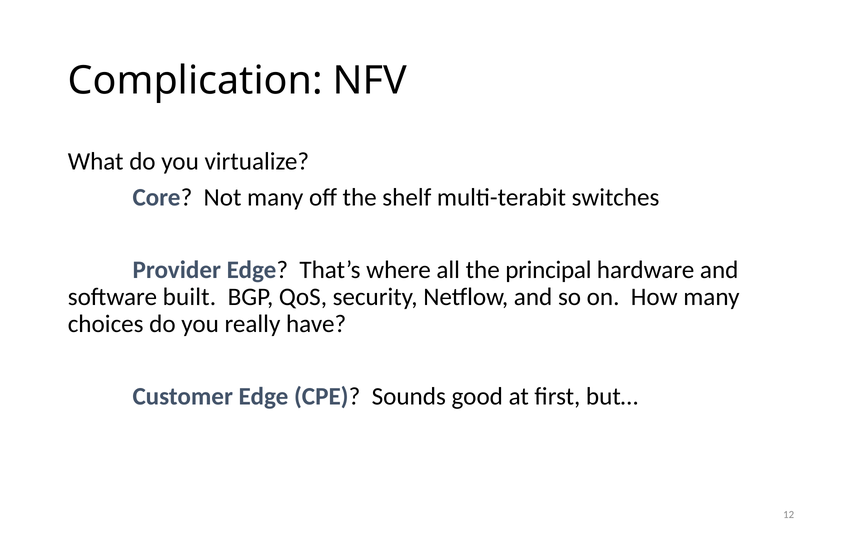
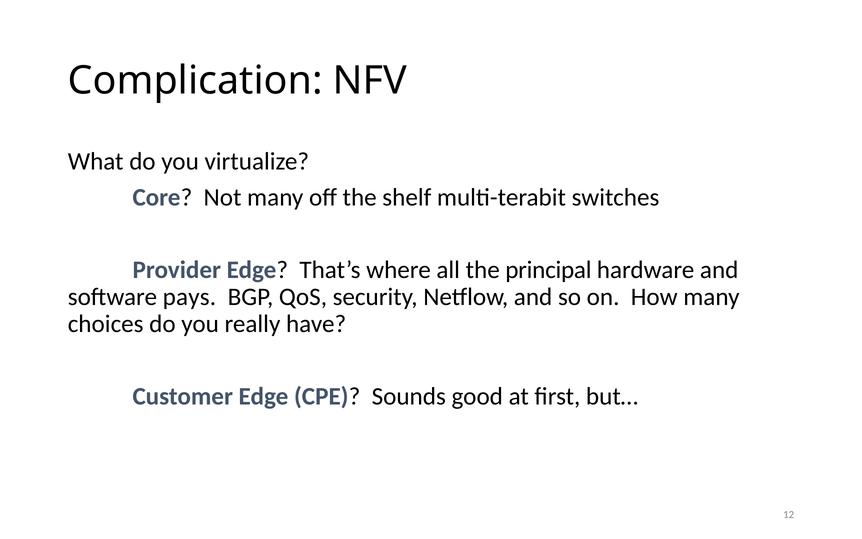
built: built -> pays
